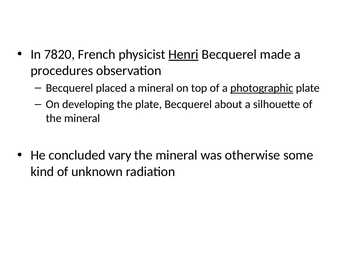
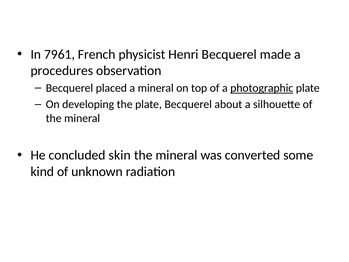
7820: 7820 -> 7961
Henri underline: present -> none
vary: vary -> skin
otherwise: otherwise -> converted
